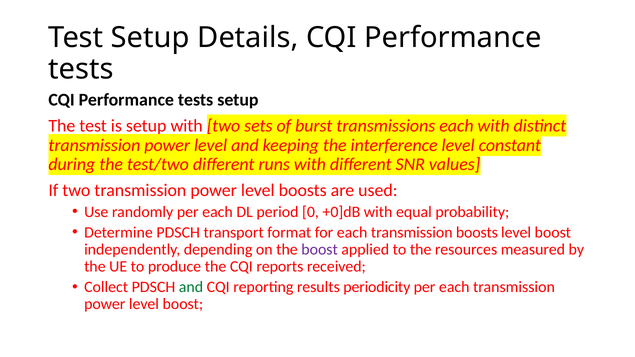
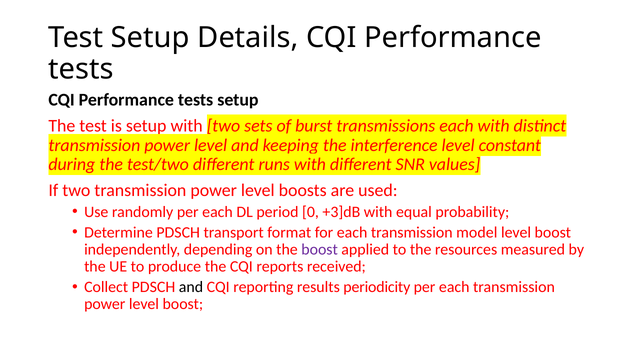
+0]dB: +0]dB -> +3]dB
transmission boosts: boosts -> model
and at (191, 287) colour: green -> black
